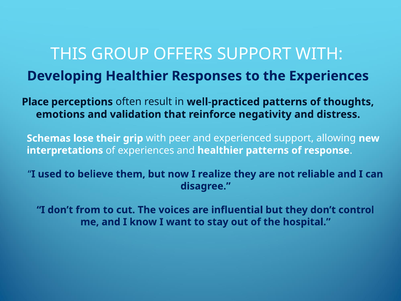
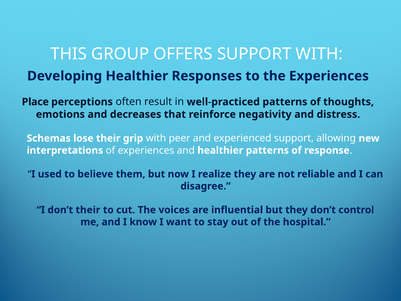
validation: validation -> decreases
don’t from: from -> their
